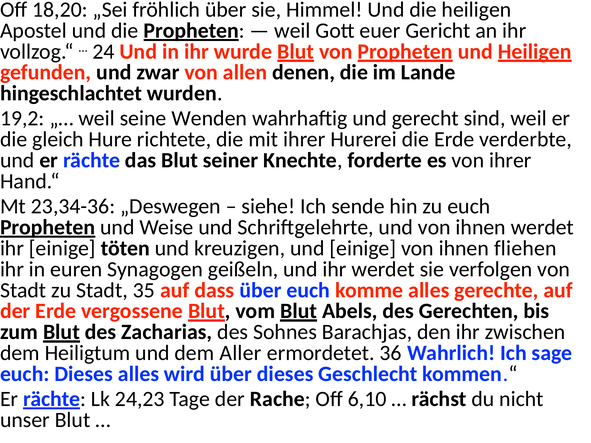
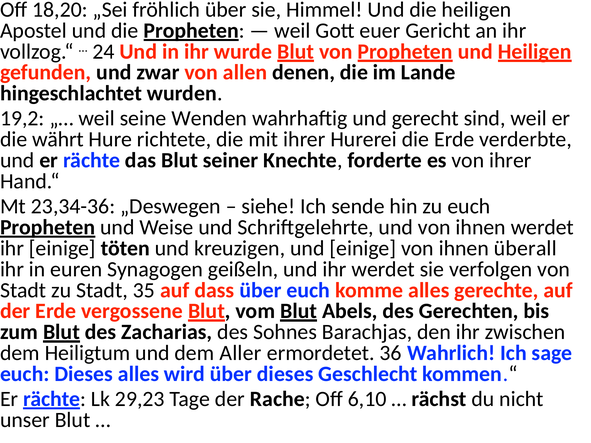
gleich: gleich -> währt
fliehen: fliehen -> überall
24,23: 24,23 -> 29,23
